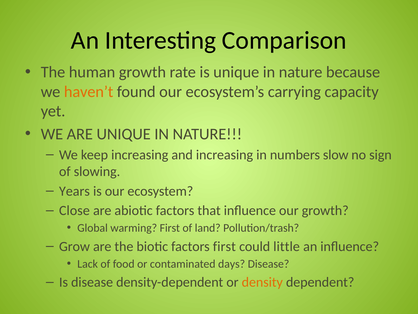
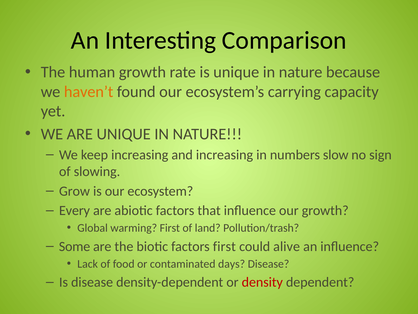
Years: Years -> Grow
Close: Close -> Every
Grow: Grow -> Some
little: little -> alive
density colour: orange -> red
